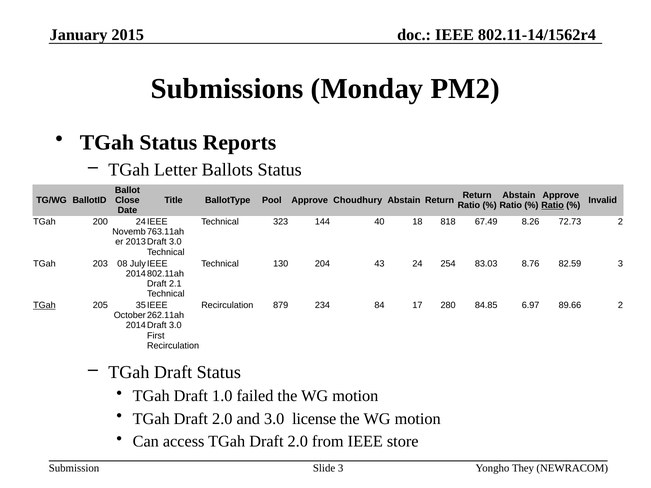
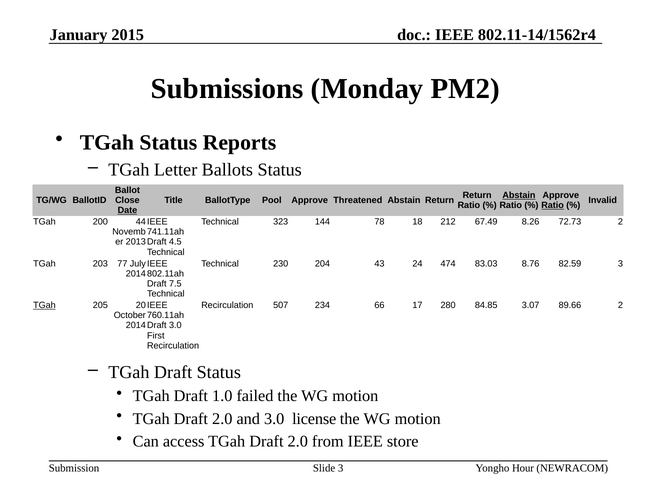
Abstain at (519, 195) underline: none -> present
Choudhury: Choudhury -> Threatened
Date underline: none -> present
200 24: 24 -> 44
40: 40 -> 78
818: 818 -> 212
763.11ah: 763.11ah -> 741.11ah
3.0 at (175, 242): 3.0 -> 4.5
08: 08 -> 77
130: 130 -> 230
254: 254 -> 474
2.1: 2.1 -> 7.5
35: 35 -> 20
879: 879 -> 507
84: 84 -> 66
6.97: 6.97 -> 3.07
262.11ah: 262.11ah -> 760.11ah
They: They -> Hour
